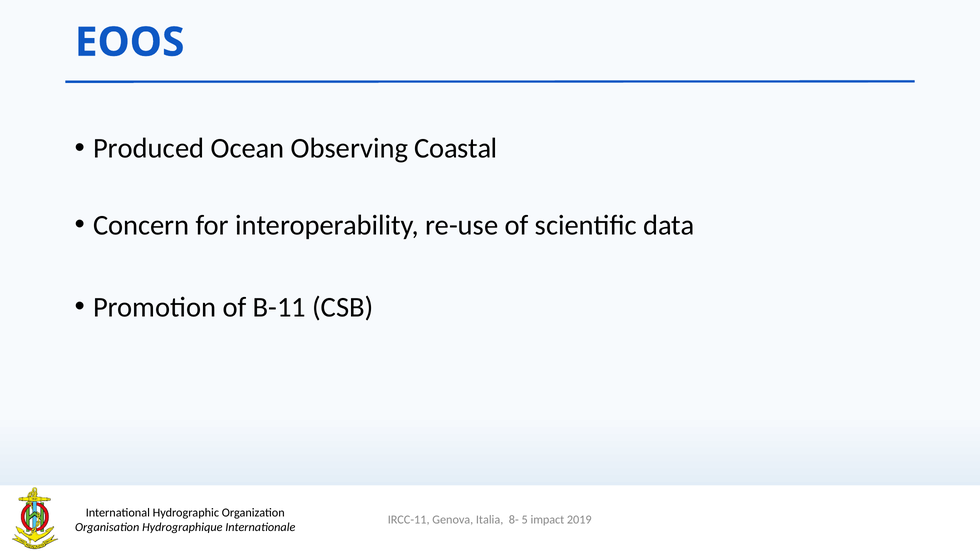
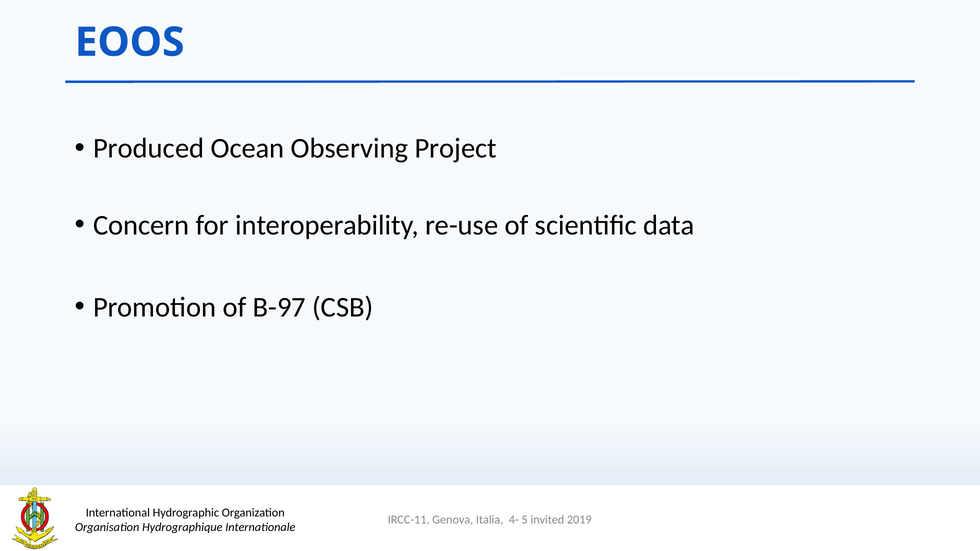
Coastal: Coastal -> Project
B-11: B-11 -> B-97
8-: 8- -> 4-
impact: impact -> invited
